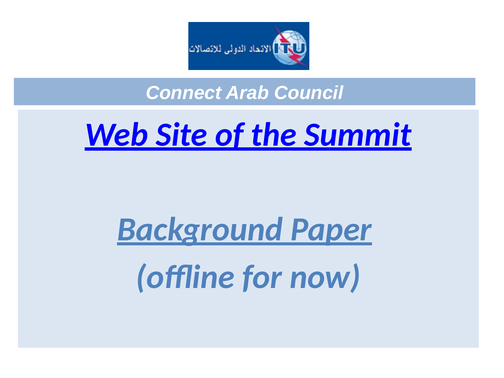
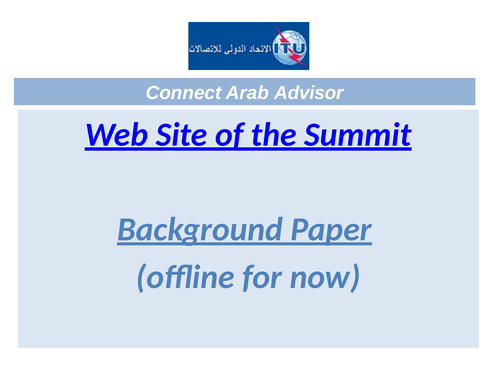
Council: Council -> Advisor
